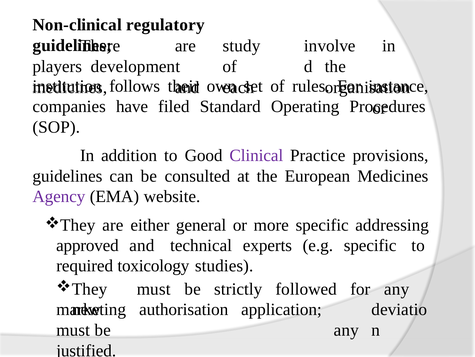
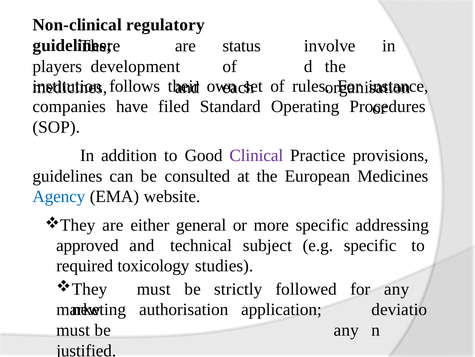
study: study -> status
Agency colour: purple -> blue
experts: experts -> subject
